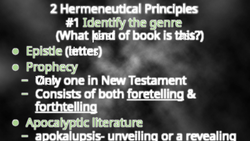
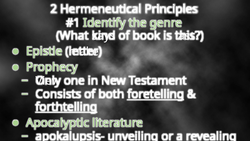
past: past -> says
times: times -> make
